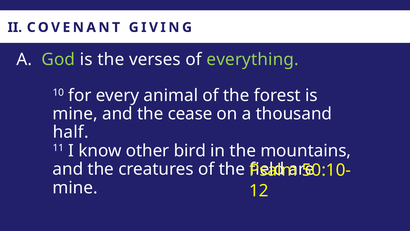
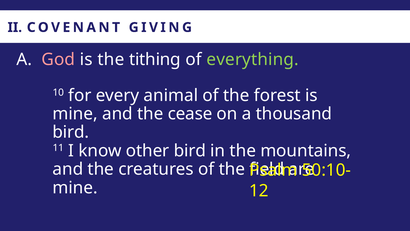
God colour: light green -> pink
verses: verses -> tithing
half at (71, 132): half -> bird
